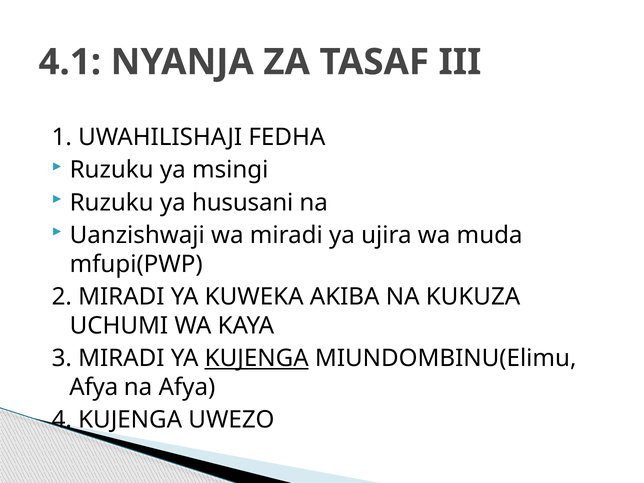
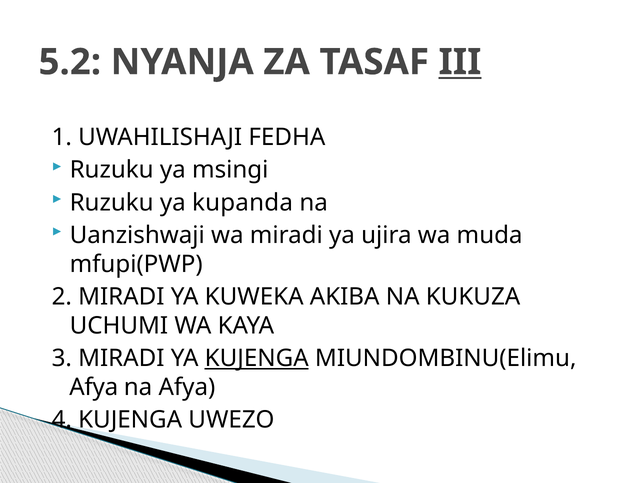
4.1: 4.1 -> 5.2
III underline: none -> present
hususani: hususani -> kupanda
